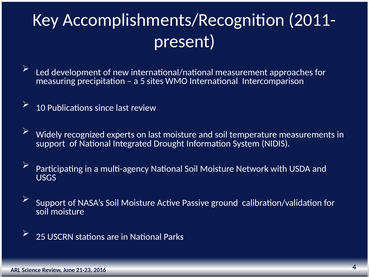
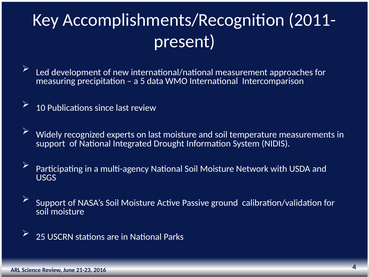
sites: sites -> data
